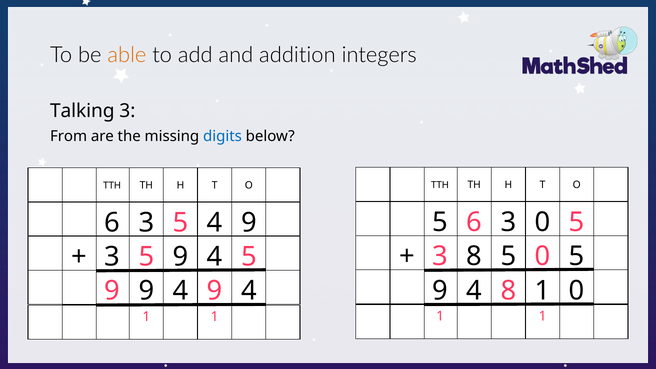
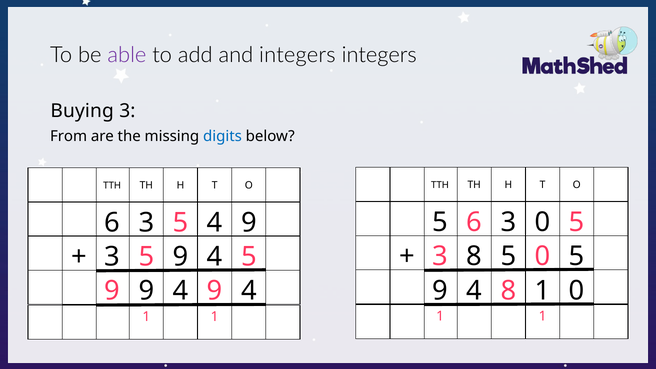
able colour: orange -> purple
and addition: addition -> integers
Talking: Talking -> Buying
